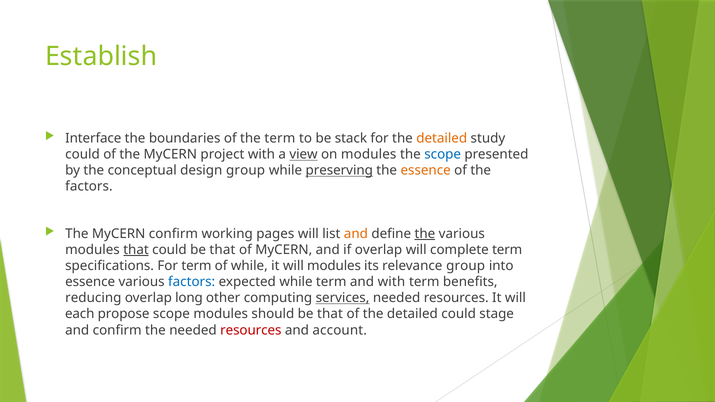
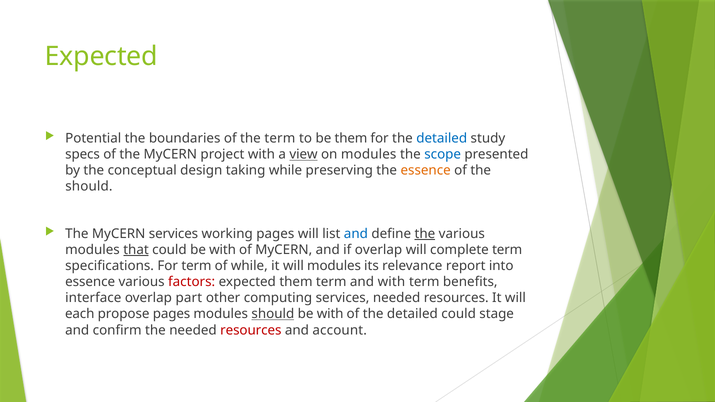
Establish at (101, 56): Establish -> Expected
Interface: Interface -> Potential
be stack: stack -> them
detailed at (442, 138) colour: orange -> blue
could at (82, 154): could -> specs
design group: group -> taking
preserving underline: present -> none
factors at (89, 187): factors -> should
MyCERN confirm: confirm -> services
and at (356, 234) colour: orange -> blue
could be that: that -> with
relevance group: group -> report
factors at (192, 282) colour: blue -> red
expected while: while -> them
reducing: reducing -> interface
long: long -> part
services at (343, 298) underline: present -> none
propose scope: scope -> pages
should at (273, 314) underline: none -> present
that at (330, 314): that -> with
